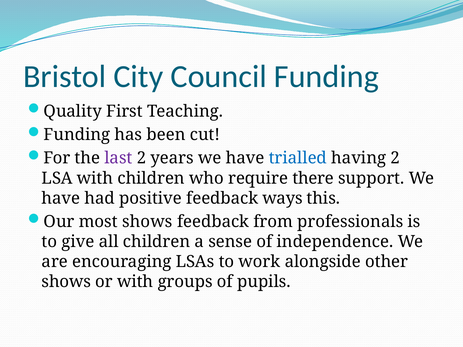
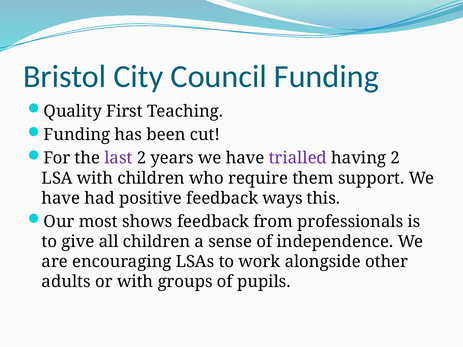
trialled colour: blue -> purple
there: there -> them
shows at (66, 282): shows -> adults
